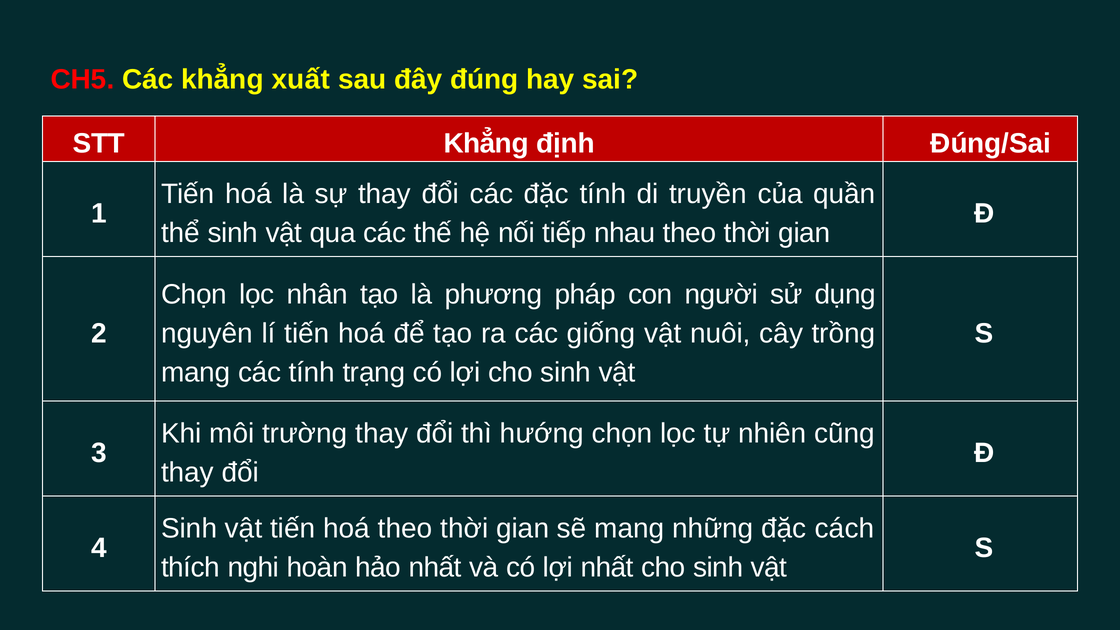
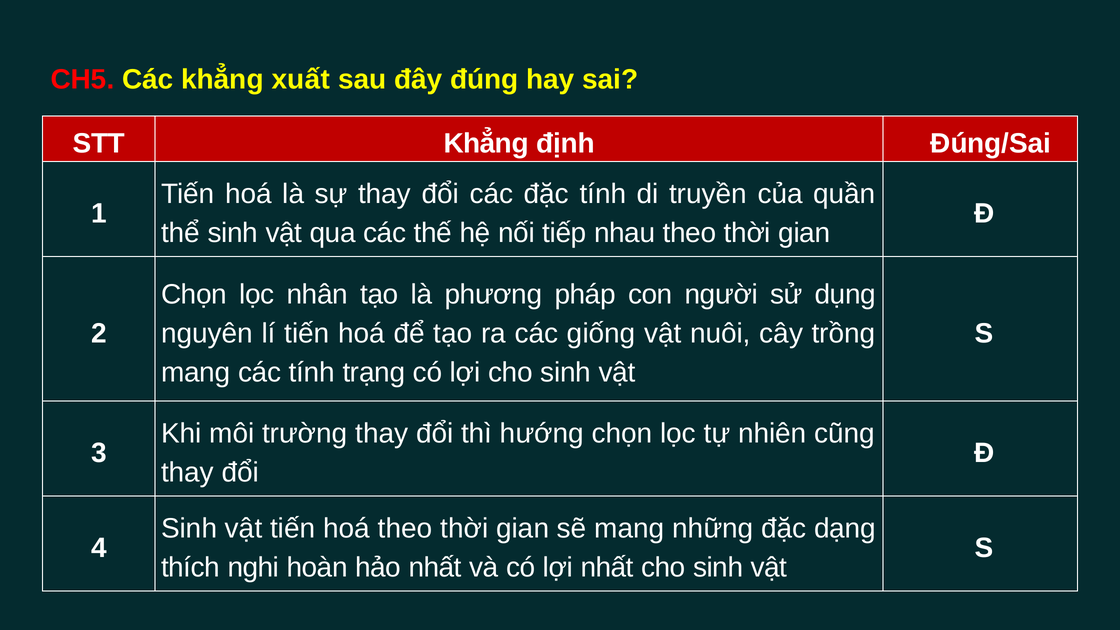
cách: cách -> dạng
